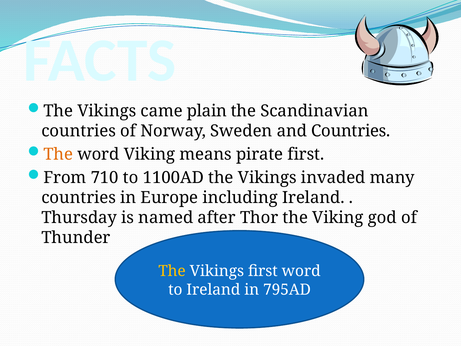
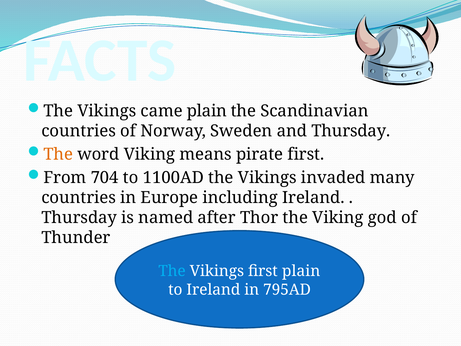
and Countries: Countries -> Thursday
710: 710 -> 704
The at (172, 271) colour: yellow -> light blue
first word: word -> plain
